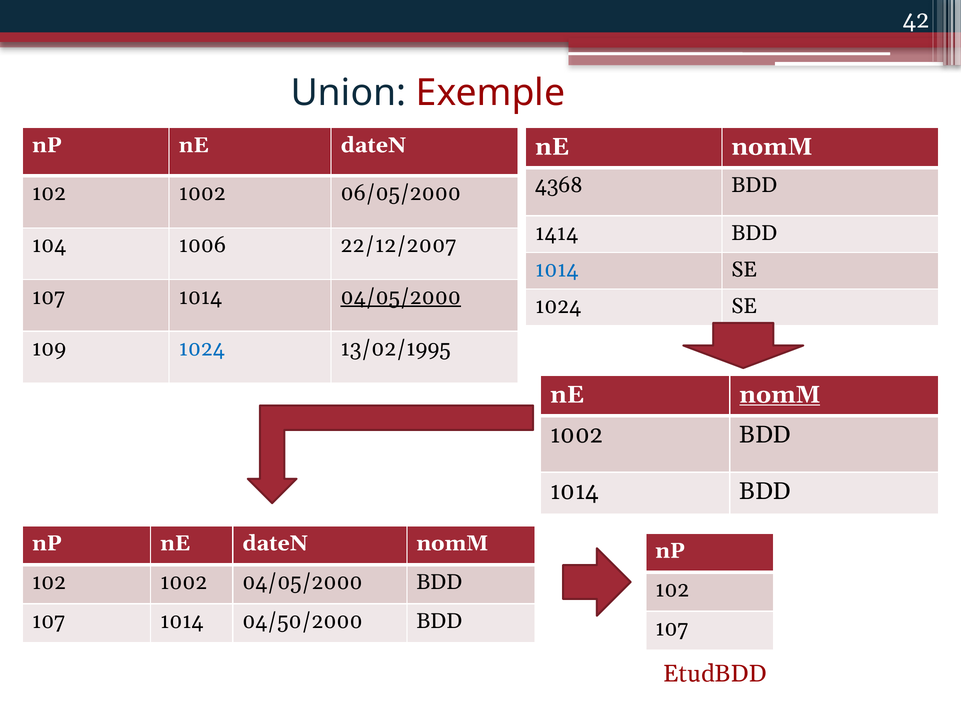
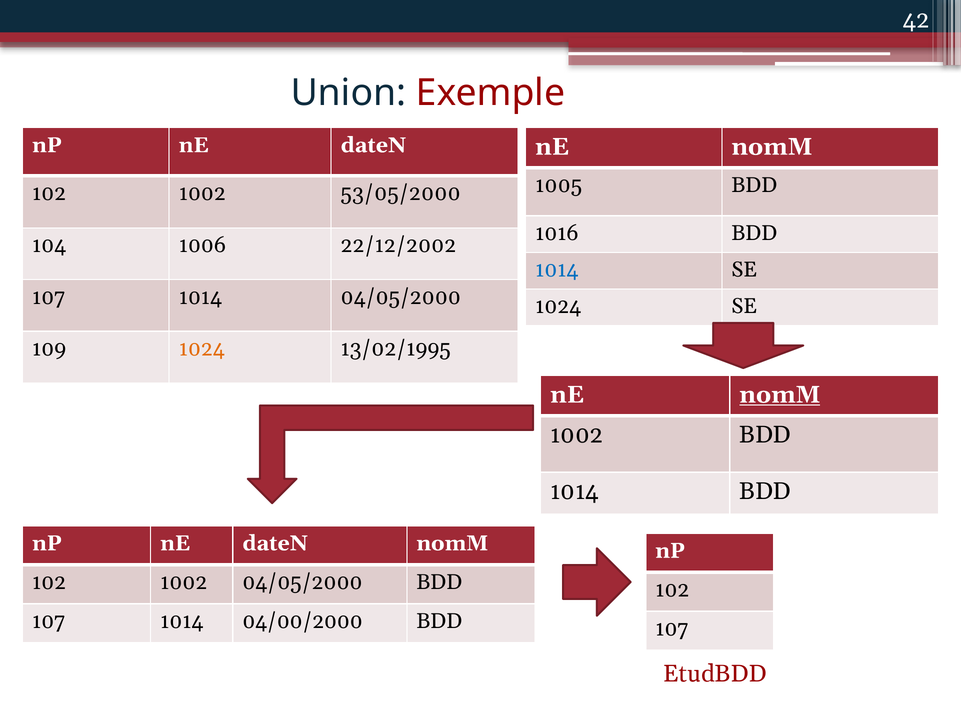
4368: 4368 -> 1005
06/05/2000: 06/05/2000 -> 53/05/2000
1414: 1414 -> 1016
22/12/2007: 22/12/2007 -> 22/12/2002
04/05/2000 at (401, 297) underline: present -> none
1024 at (202, 349) colour: blue -> orange
04/50/2000: 04/50/2000 -> 04/00/2000
